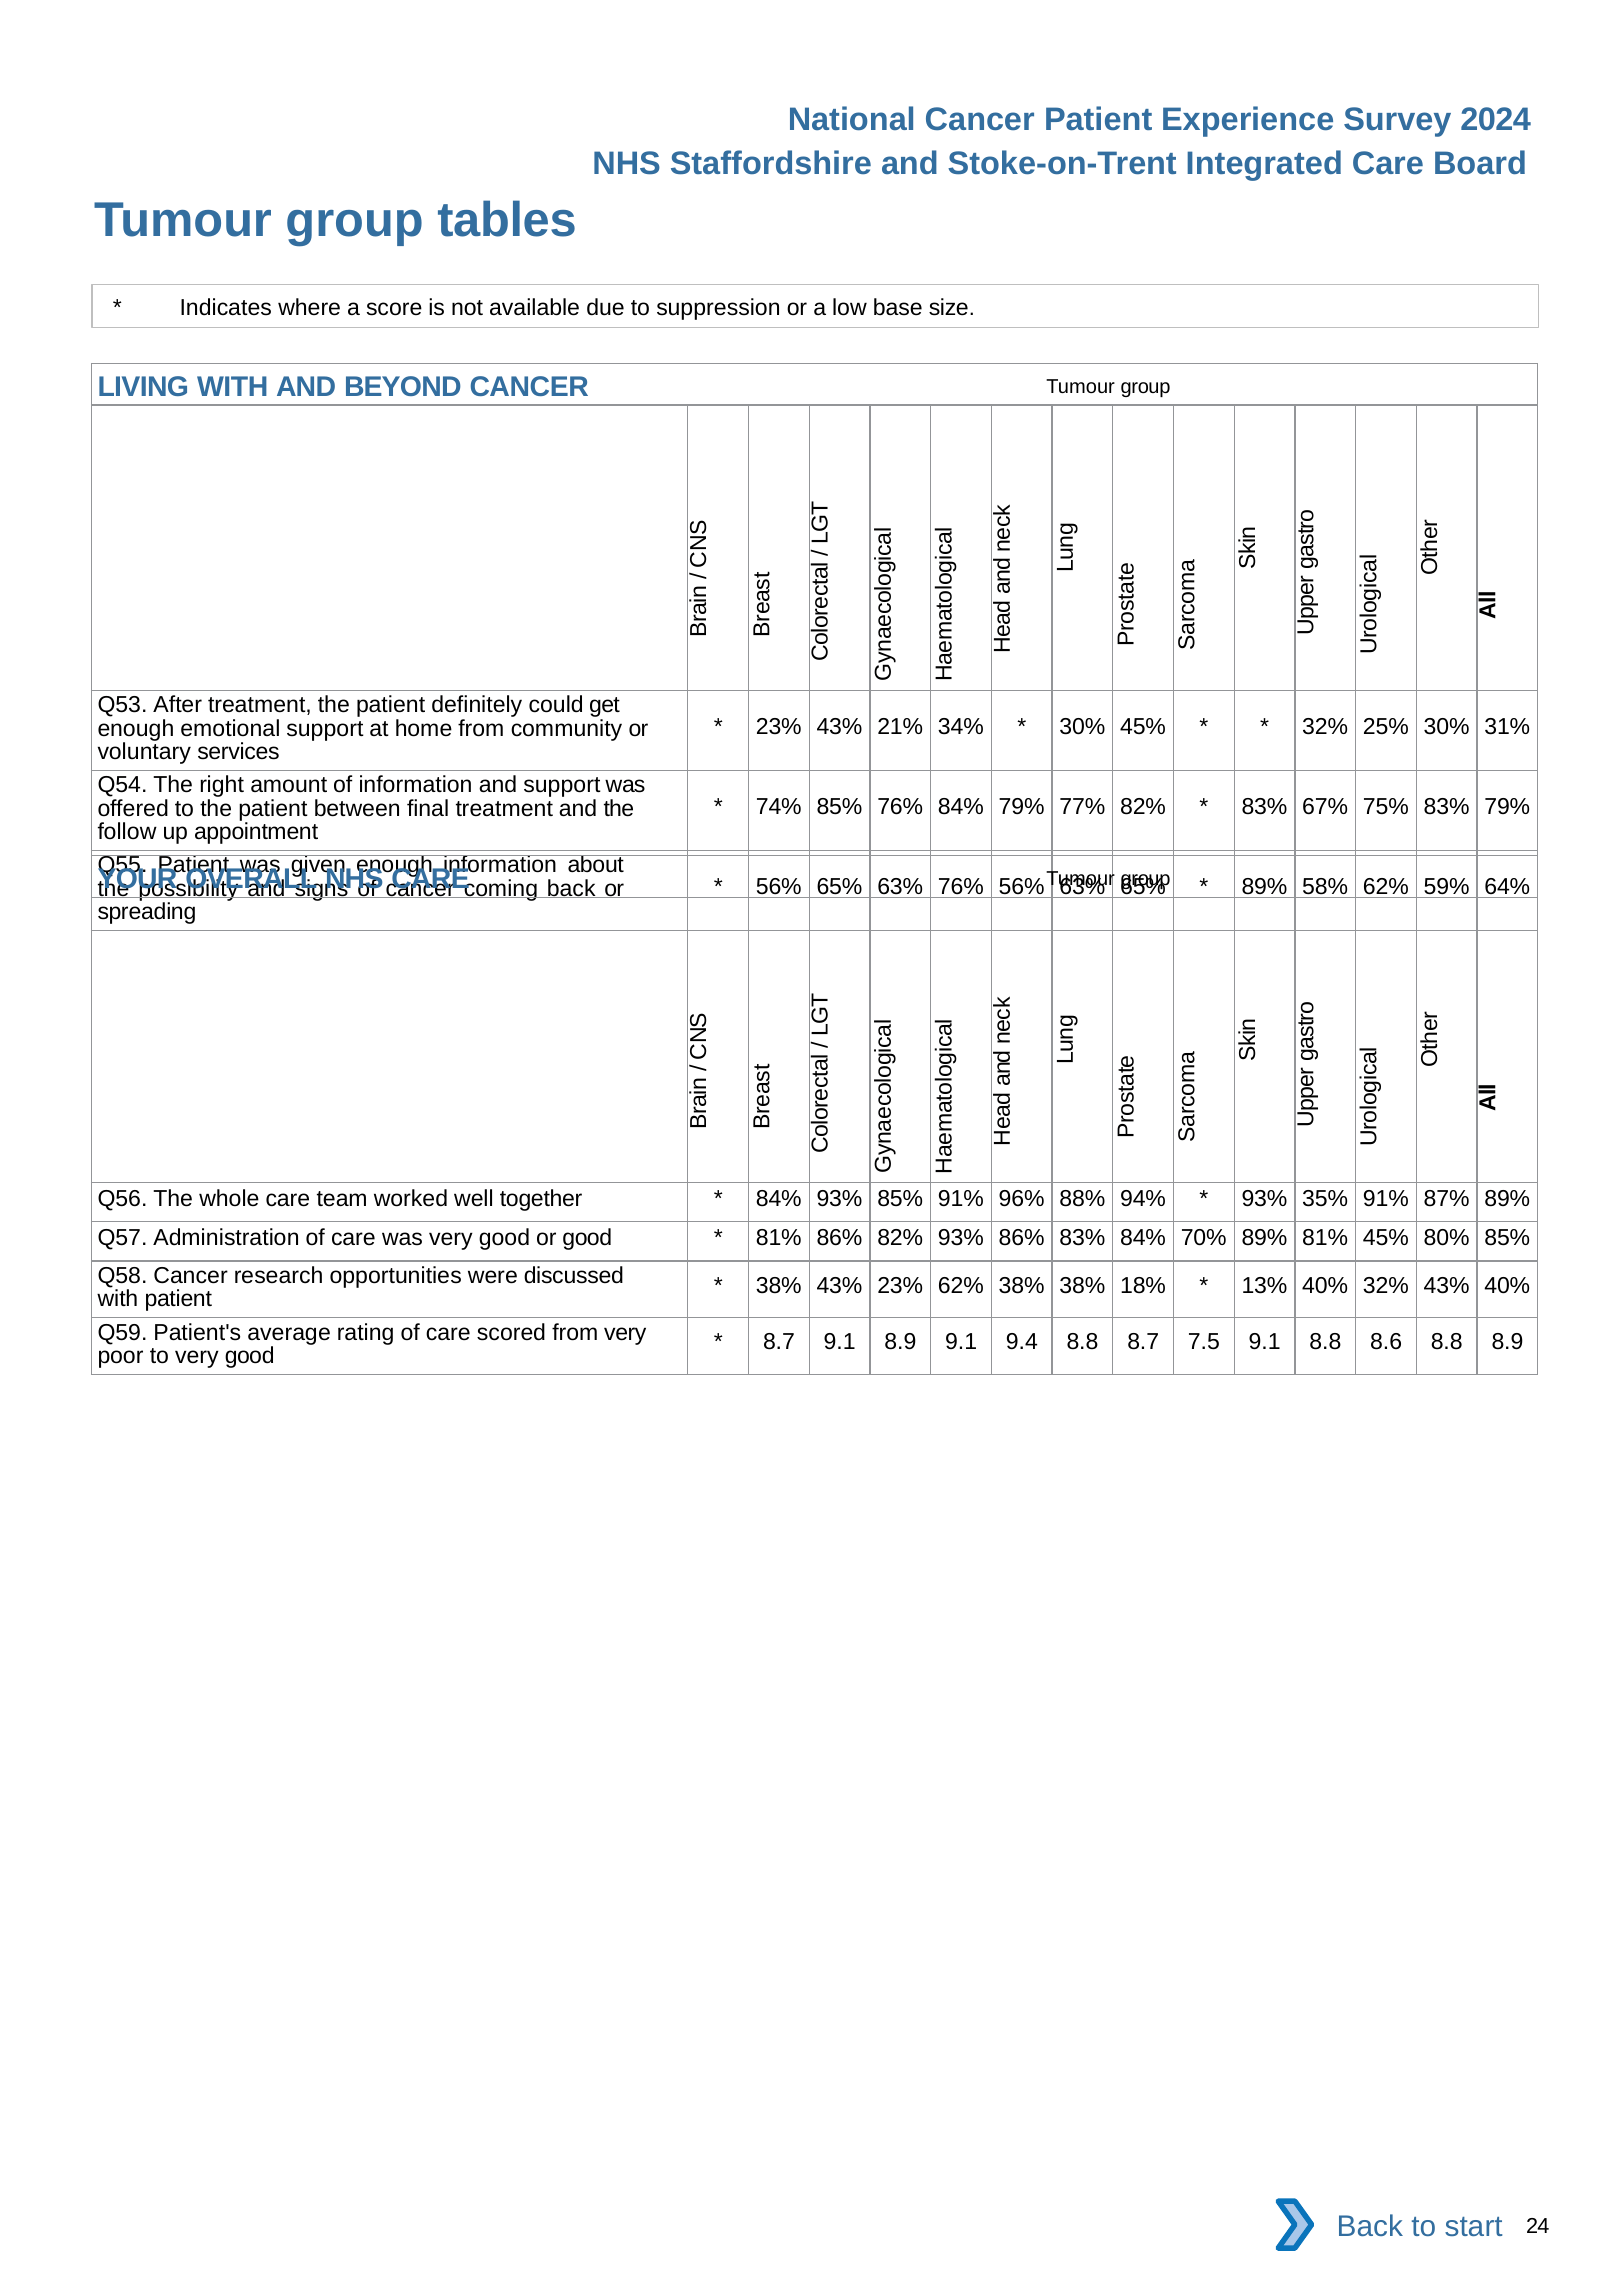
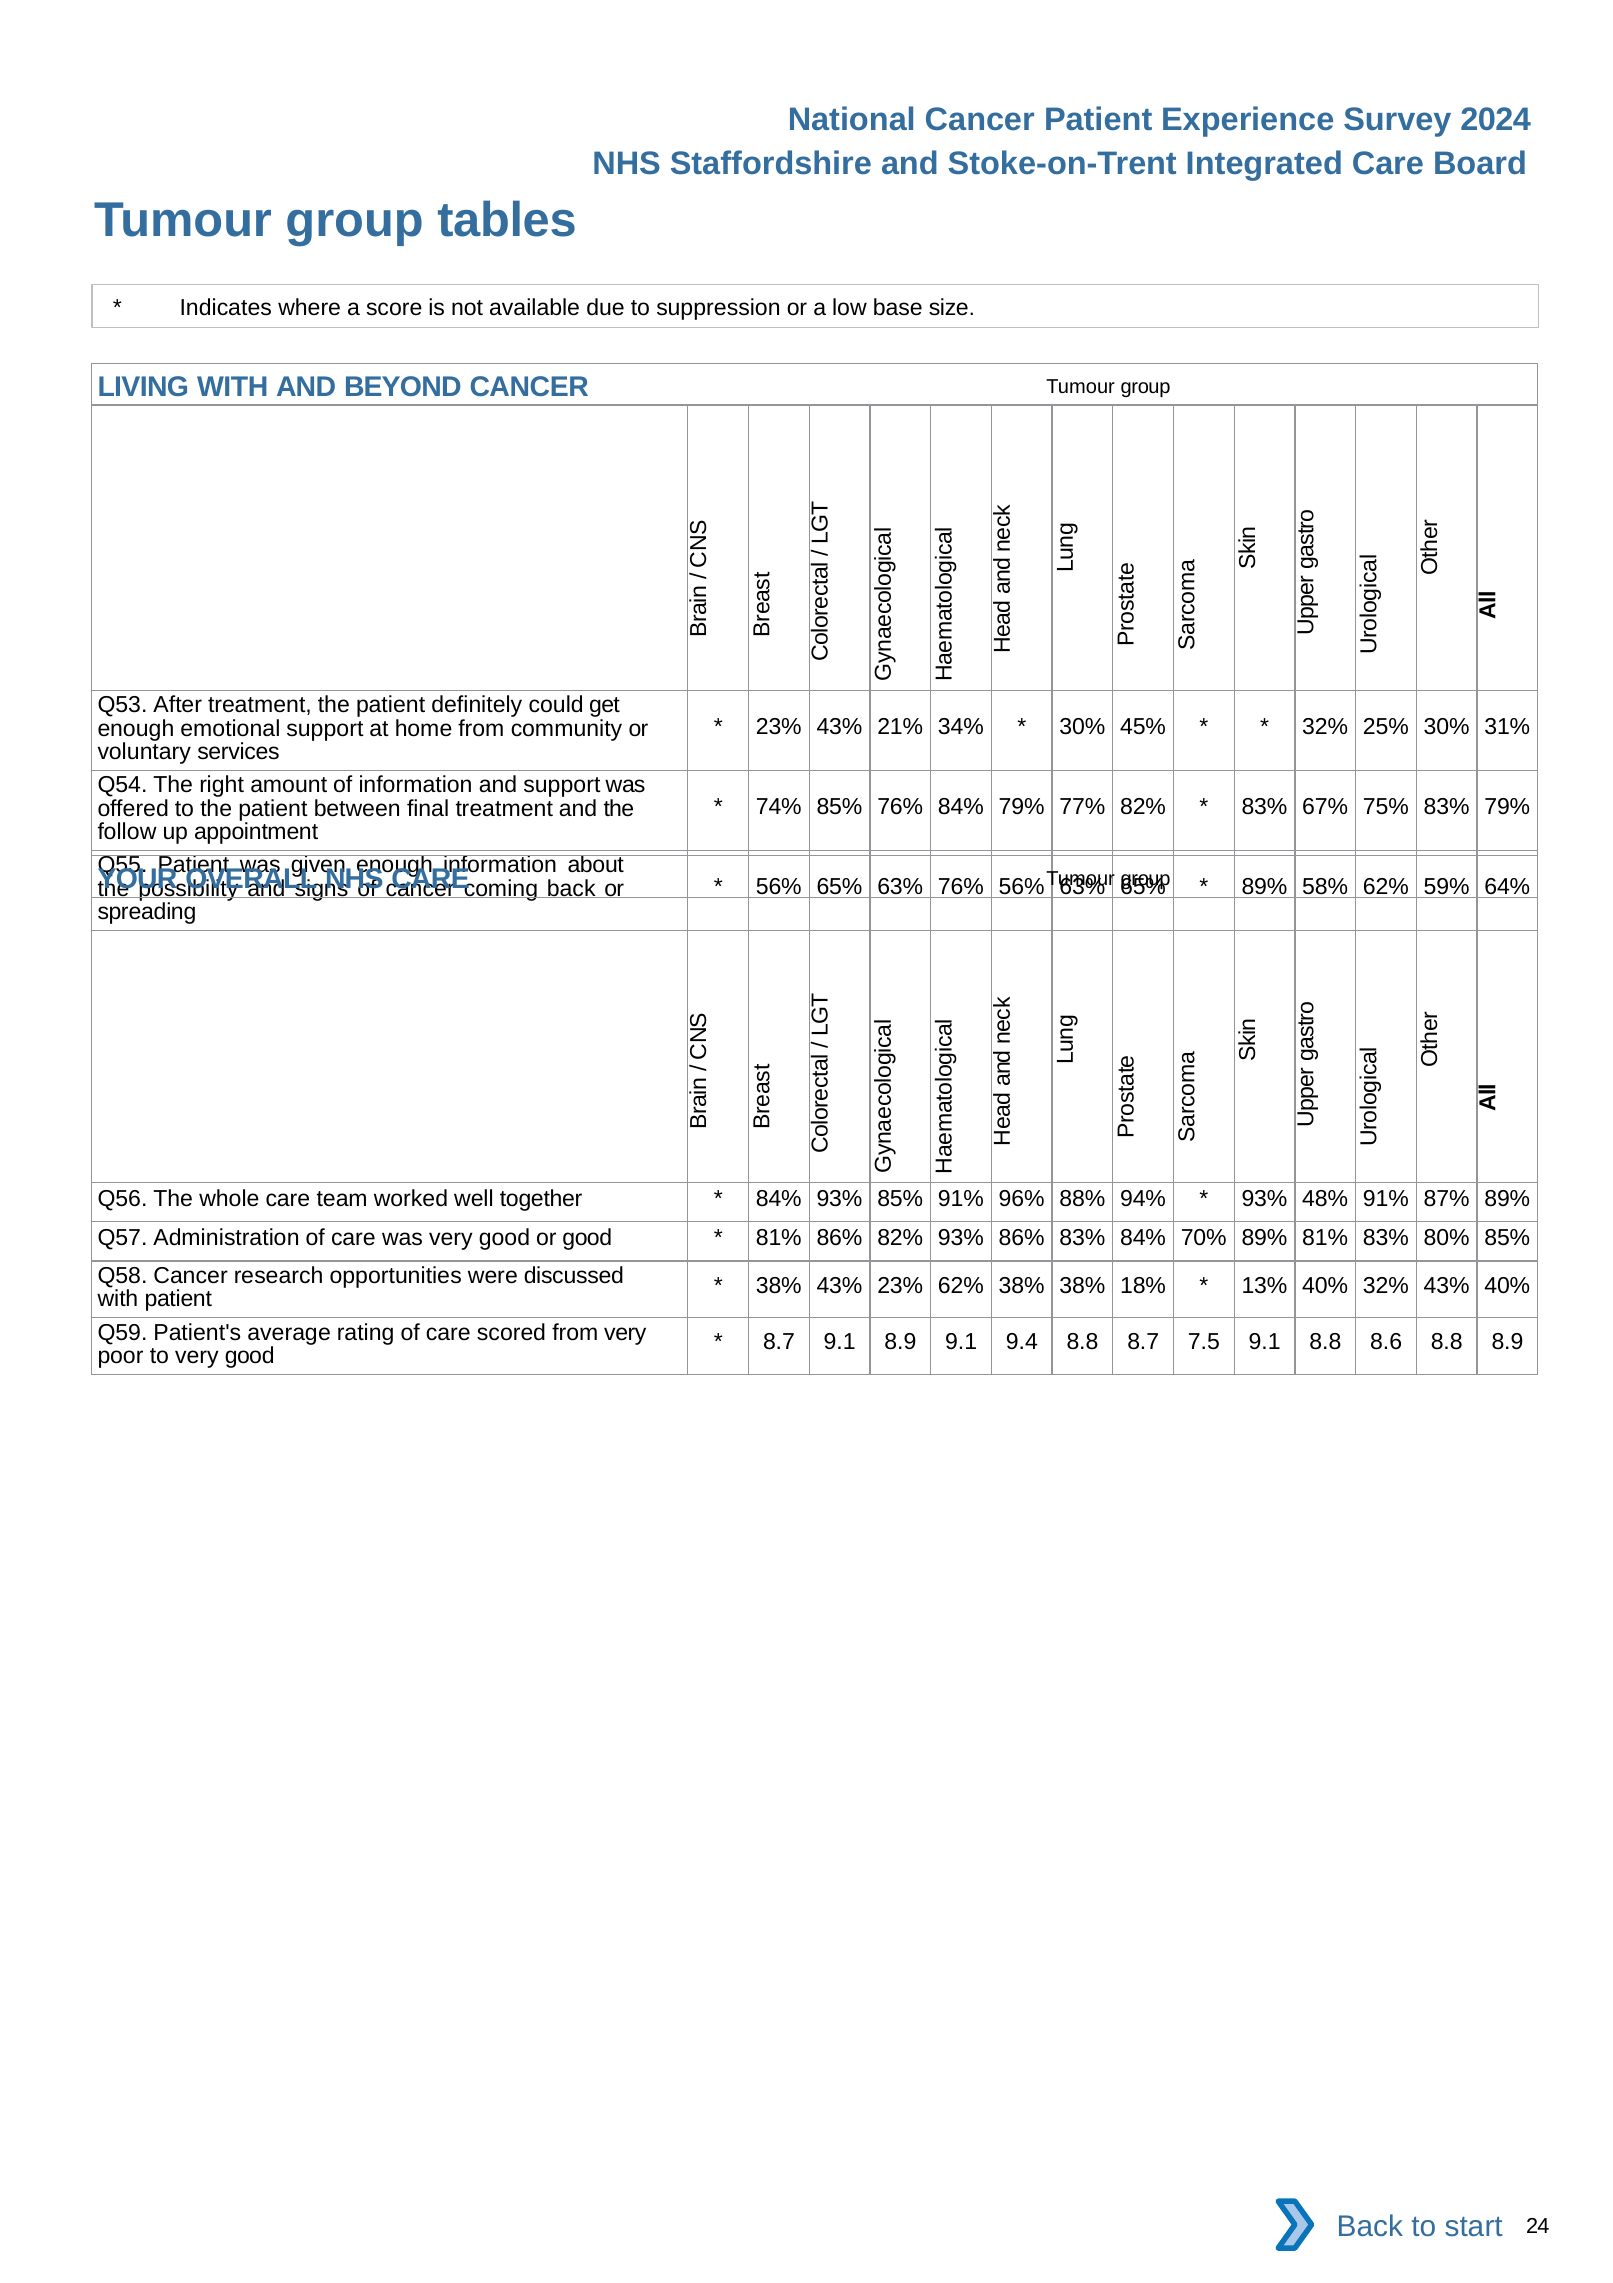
35%: 35% -> 48%
81% 45%: 45% -> 83%
